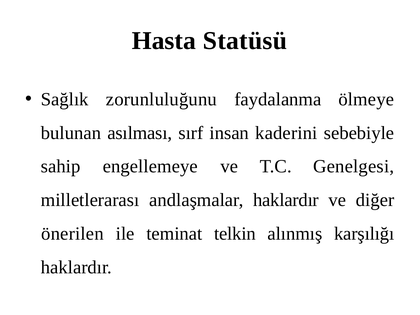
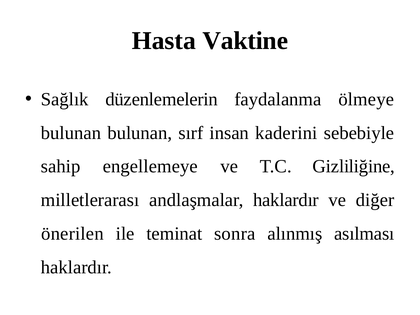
Statüsü: Statüsü -> Vaktine
zorunluluğunu: zorunluluğunu -> düzenlemelerin
bulunan asılması: asılması -> bulunan
Genelgesi: Genelgesi -> Gizliliğine
telkin: telkin -> sonra
karşılığı: karşılığı -> asılması
